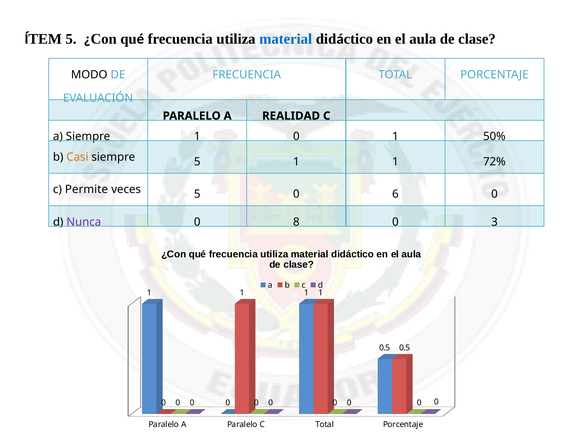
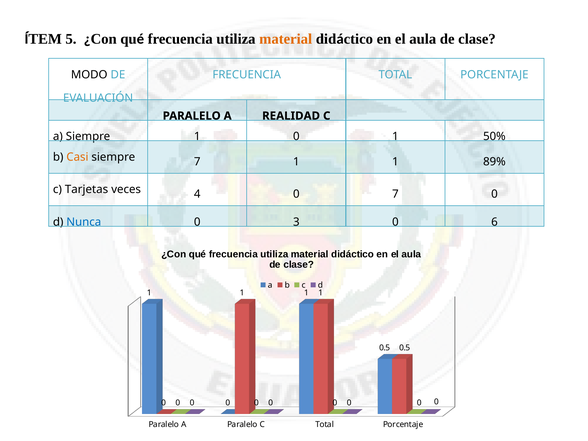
material at (286, 39) colour: blue -> orange
siempre 5: 5 -> 7
72%: 72% -> 89%
Permite: Permite -> Tarjetas
veces 5: 5 -> 4
0 6: 6 -> 7
Nunca colour: purple -> blue
8: 8 -> 3
3: 3 -> 6
